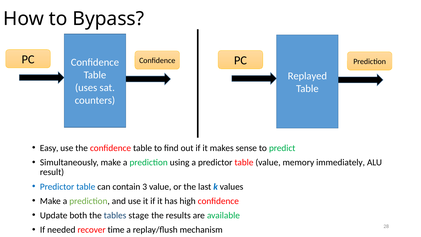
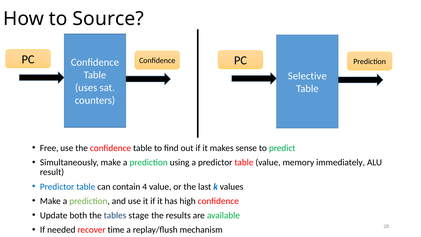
Bypass: Bypass -> Source
Replayed: Replayed -> Selective
Easy: Easy -> Free
3: 3 -> 4
